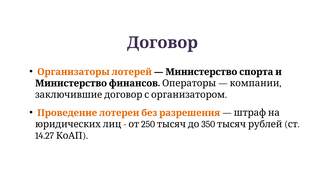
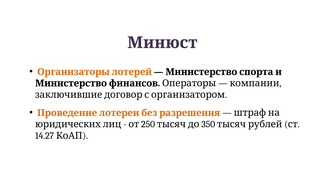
Договор: Договор -> Минюст
